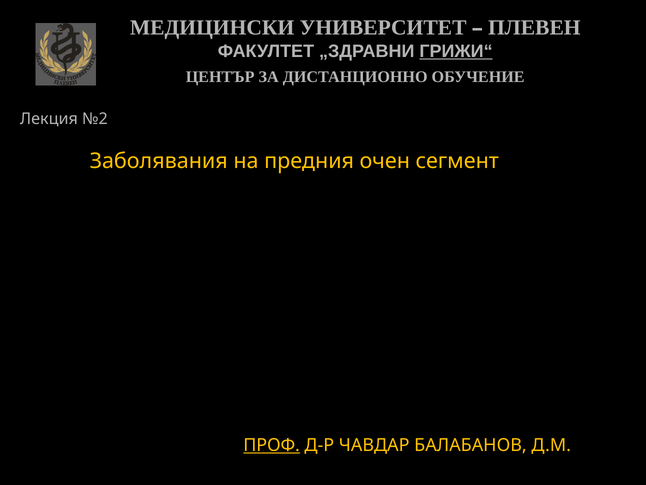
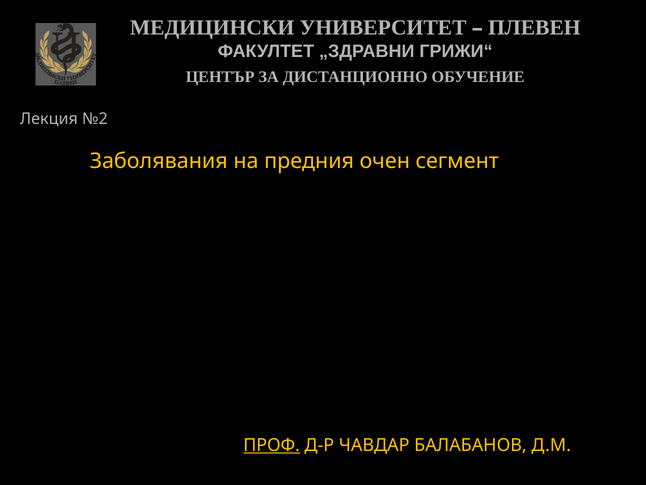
ГРИЖИ“ underline: present -> none
